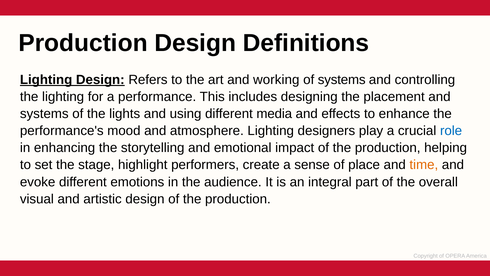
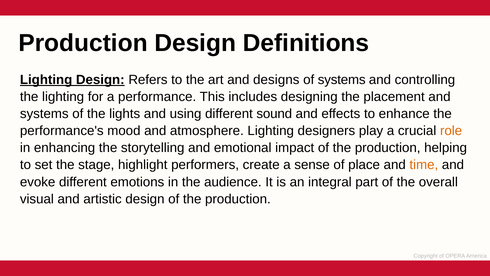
working: working -> designs
media: media -> sound
role colour: blue -> orange
